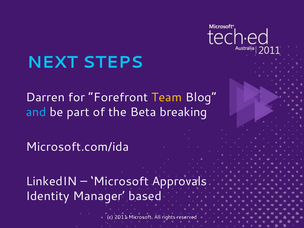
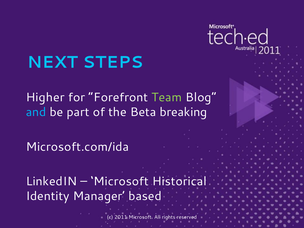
Darren: Darren -> Higher
Team colour: yellow -> light green
Approvals: Approvals -> Historical
